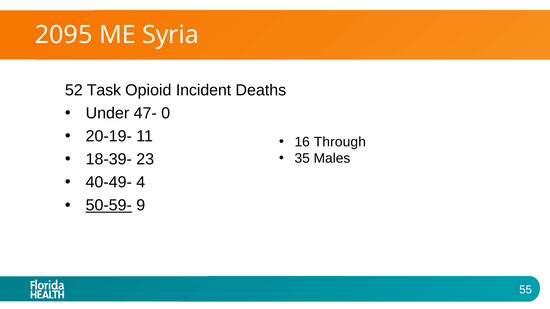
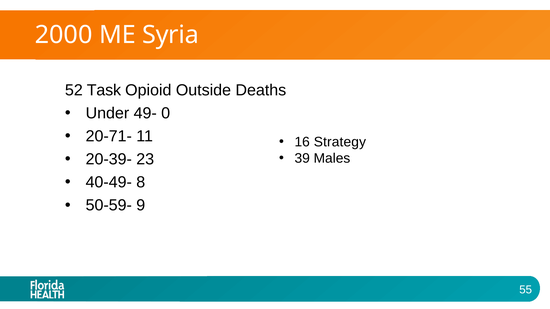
2095: 2095 -> 2000
Incident: Incident -> Outside
47-: 47- -> 49-
20-19-: 20-19- -> 20-71-
Through: Through -> Strategy
18-39-: 18-39- -> 20-39-
35: 35 -> 39
4: 4 -> 8
50-59- underline: present -> none
